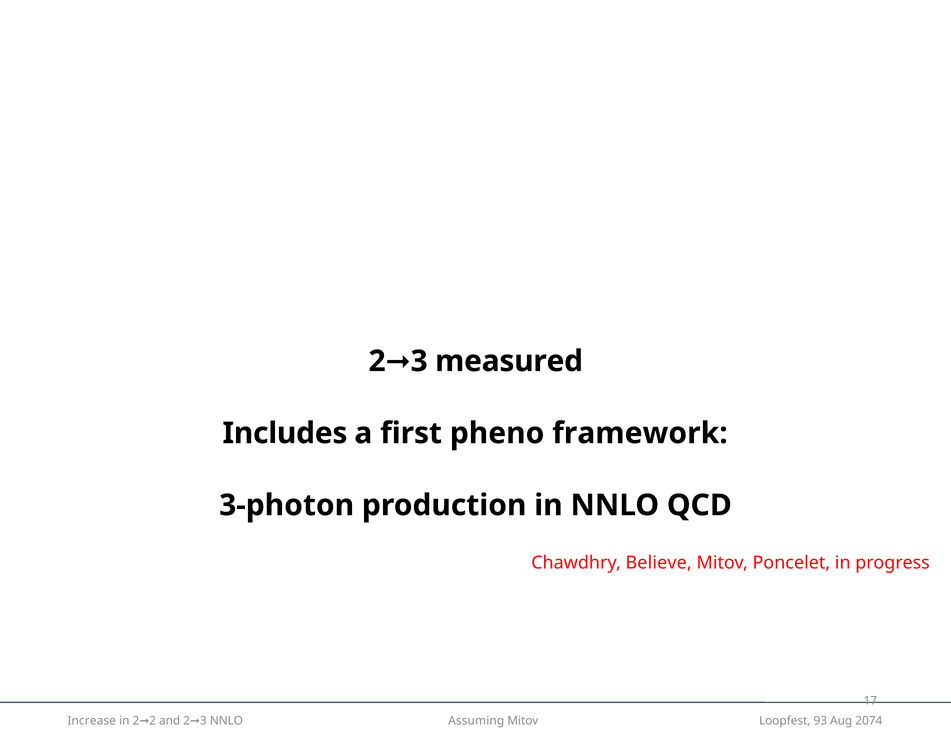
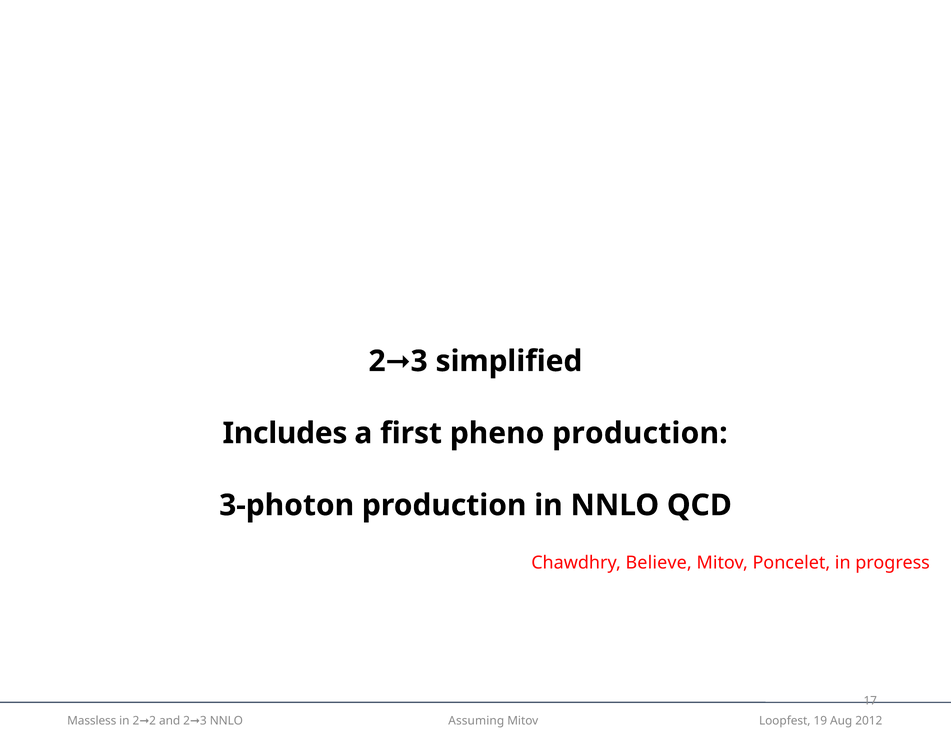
measured: measured -> simplified
pheno framework: framework -> production
Increase: Increase -> Massless
93: 93 -> 19
2074: 2074 -> 2012
